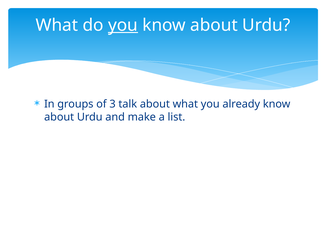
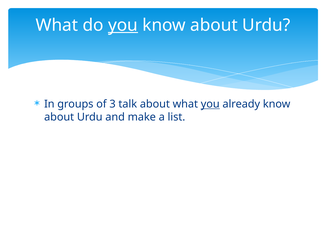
you at (210, 104) underline: none -> present
